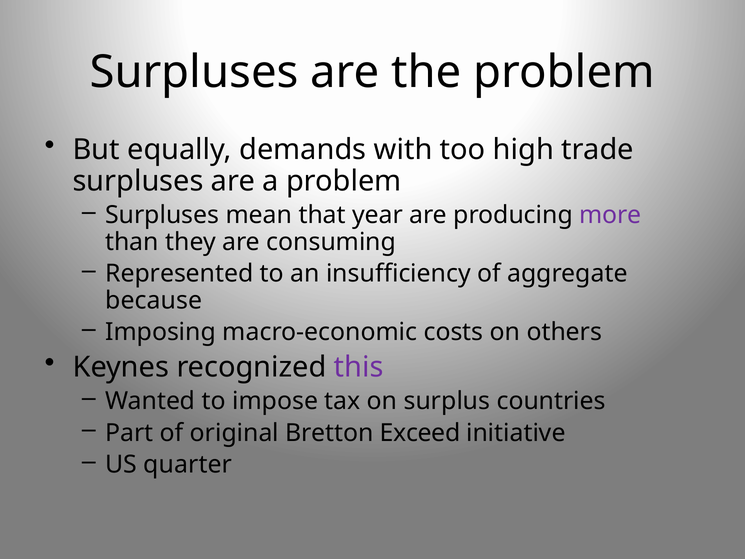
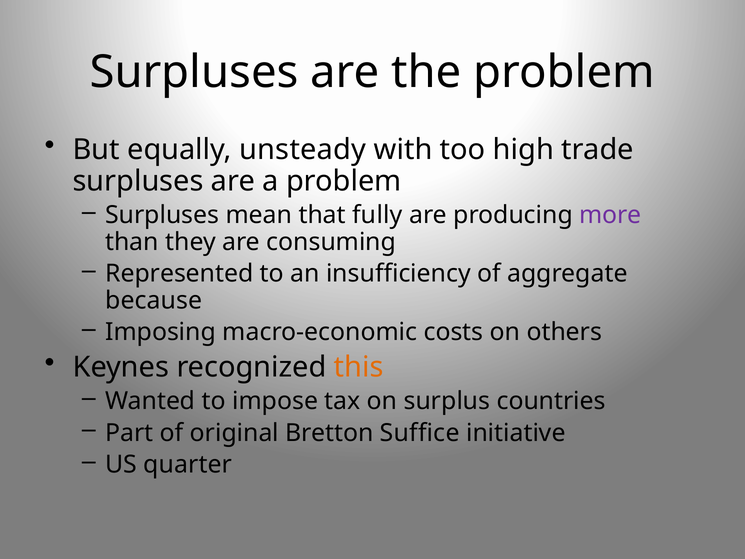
demands: demands -> unsteady
year: year -> fully
this colour: purple -> orange
Exceed: Exceed -> Suffice
